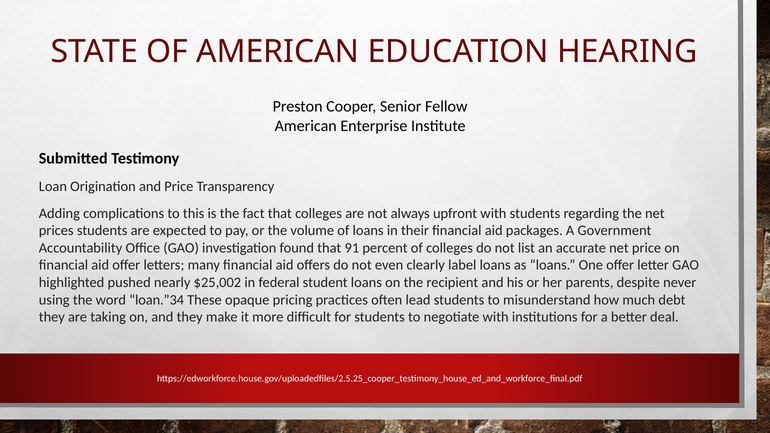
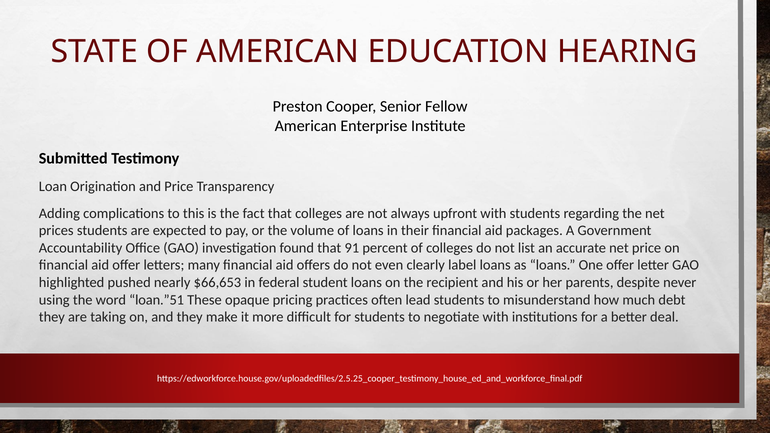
$25,002: $25,002 -> $66,653
loan.”34: loan.”34 -> loan.”51
